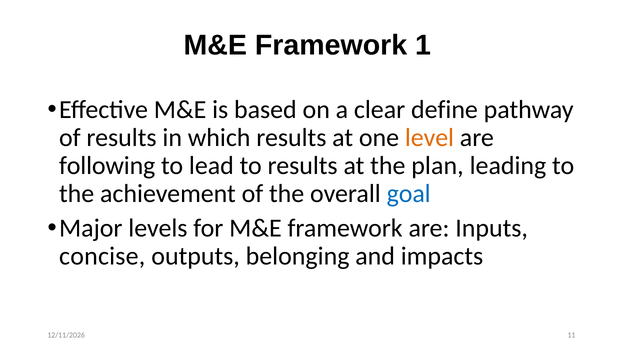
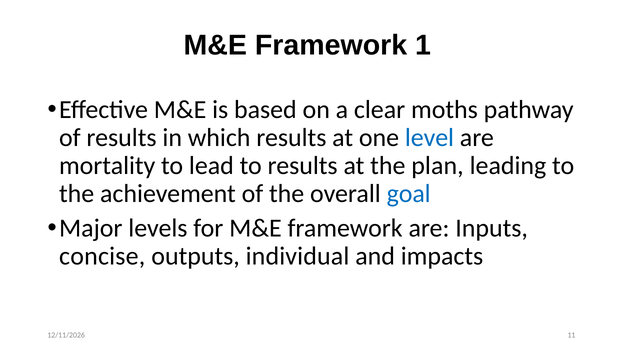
define: define -> moths
level colour: orange -> blue
following: following -> mortality
belonging: belonging -> individual
